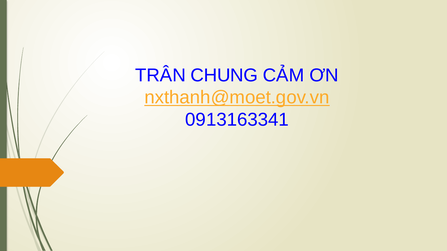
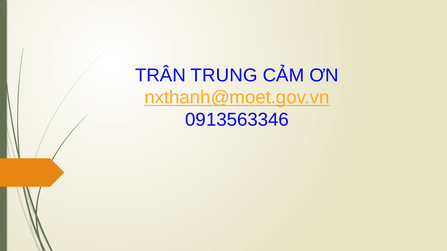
CHUNG: CHUNG -> TRUNG
0913163341: 0913163341 -> 0913563346
